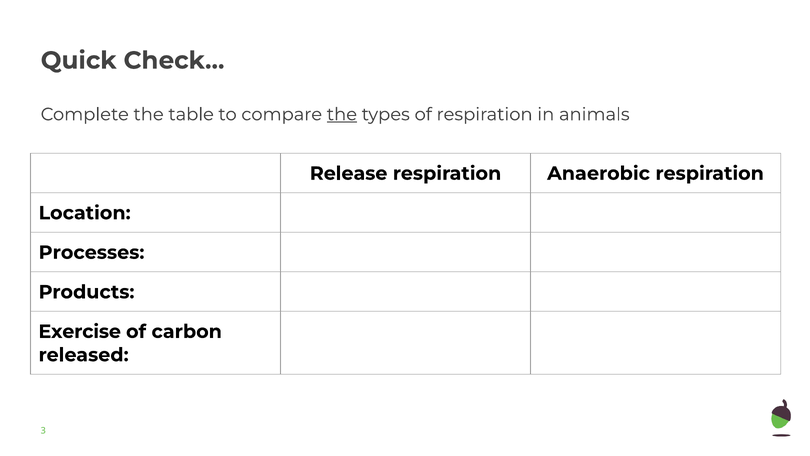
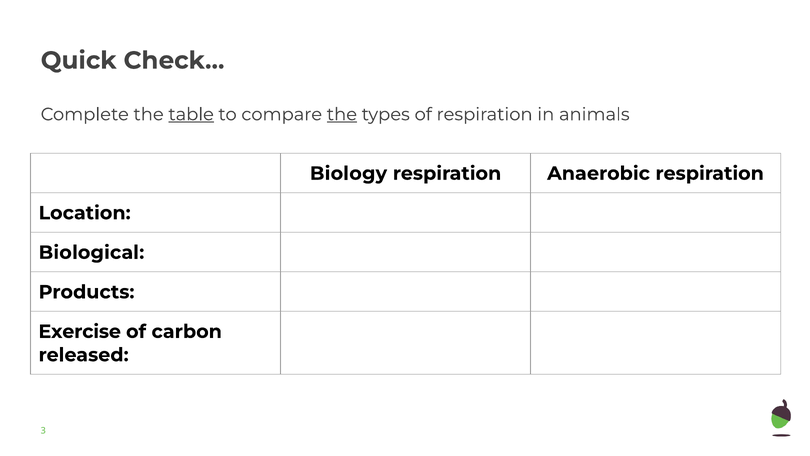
table underline: none -> present
Release: Release -> Biology
Processes: Processes -> Biological
